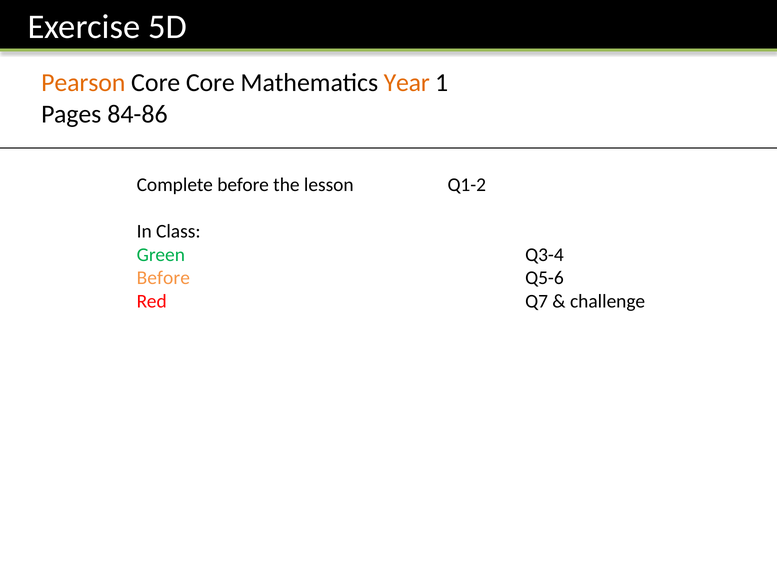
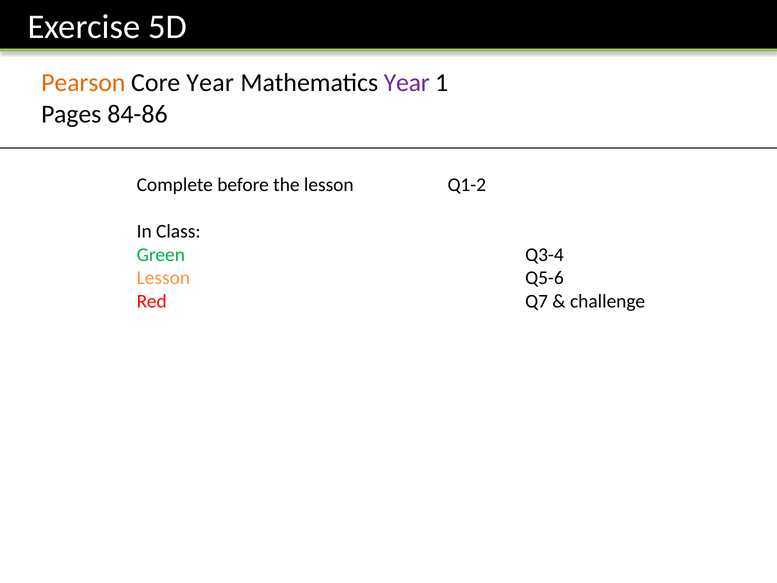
Core Core: Core -> Year
Year at (407, 83) colour: orange -> purple
Before at (163, 278): Before -> Lesson
